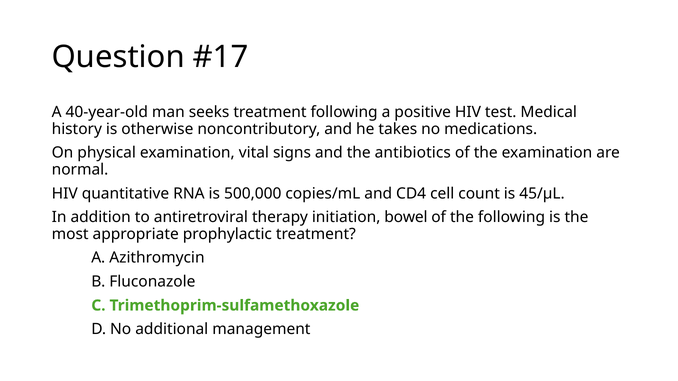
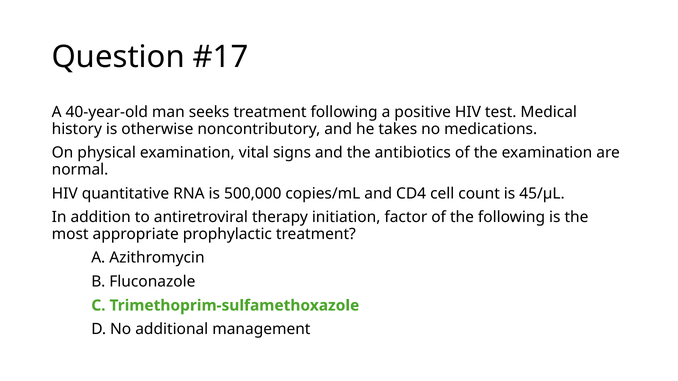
bowel: bowel -> factor
